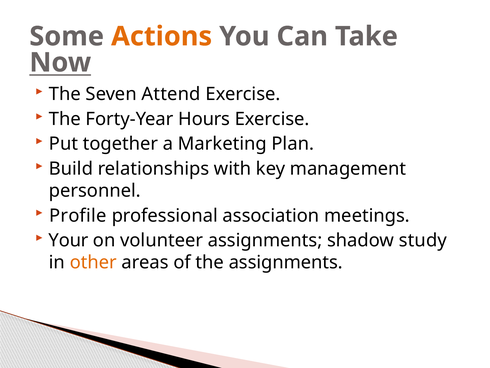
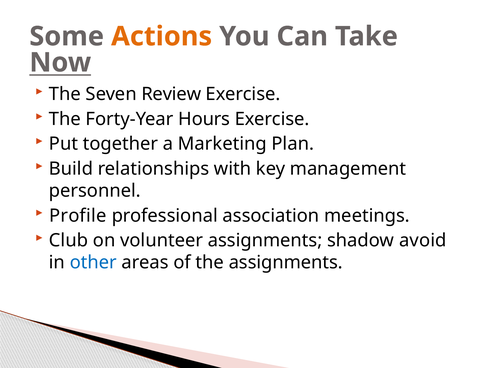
Attend: Attend -> Review
Your: Your -> Club
study: study -> avoid
other colour: orange -> blue
